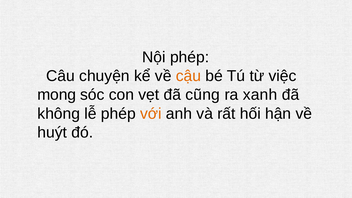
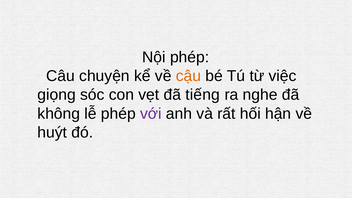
mong: mong -> giọng
cũng: cũng -> tiếng
xanh: xanh -> nghe
với colour: orange -> purple
